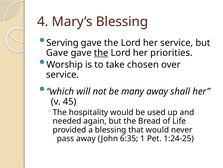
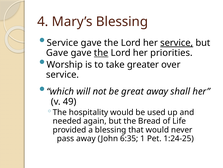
Serving at (63, 43): Serving -> Service
service at (177, 43) underline: none -> present
chosen: chosen -> greater
many: many -> great
45: 45 -> 49
